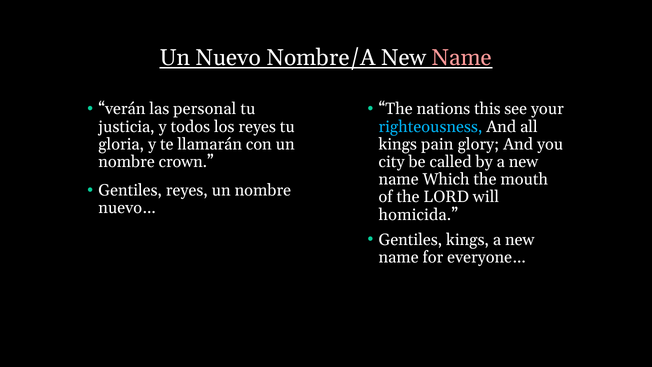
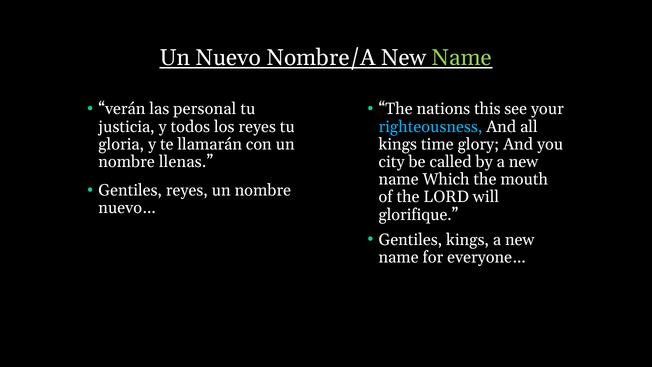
Name at (462, 57) colour: pink -> light green
pain: pain -> time
crown: crown -> llenas
homicida: homicida -> glorifique
